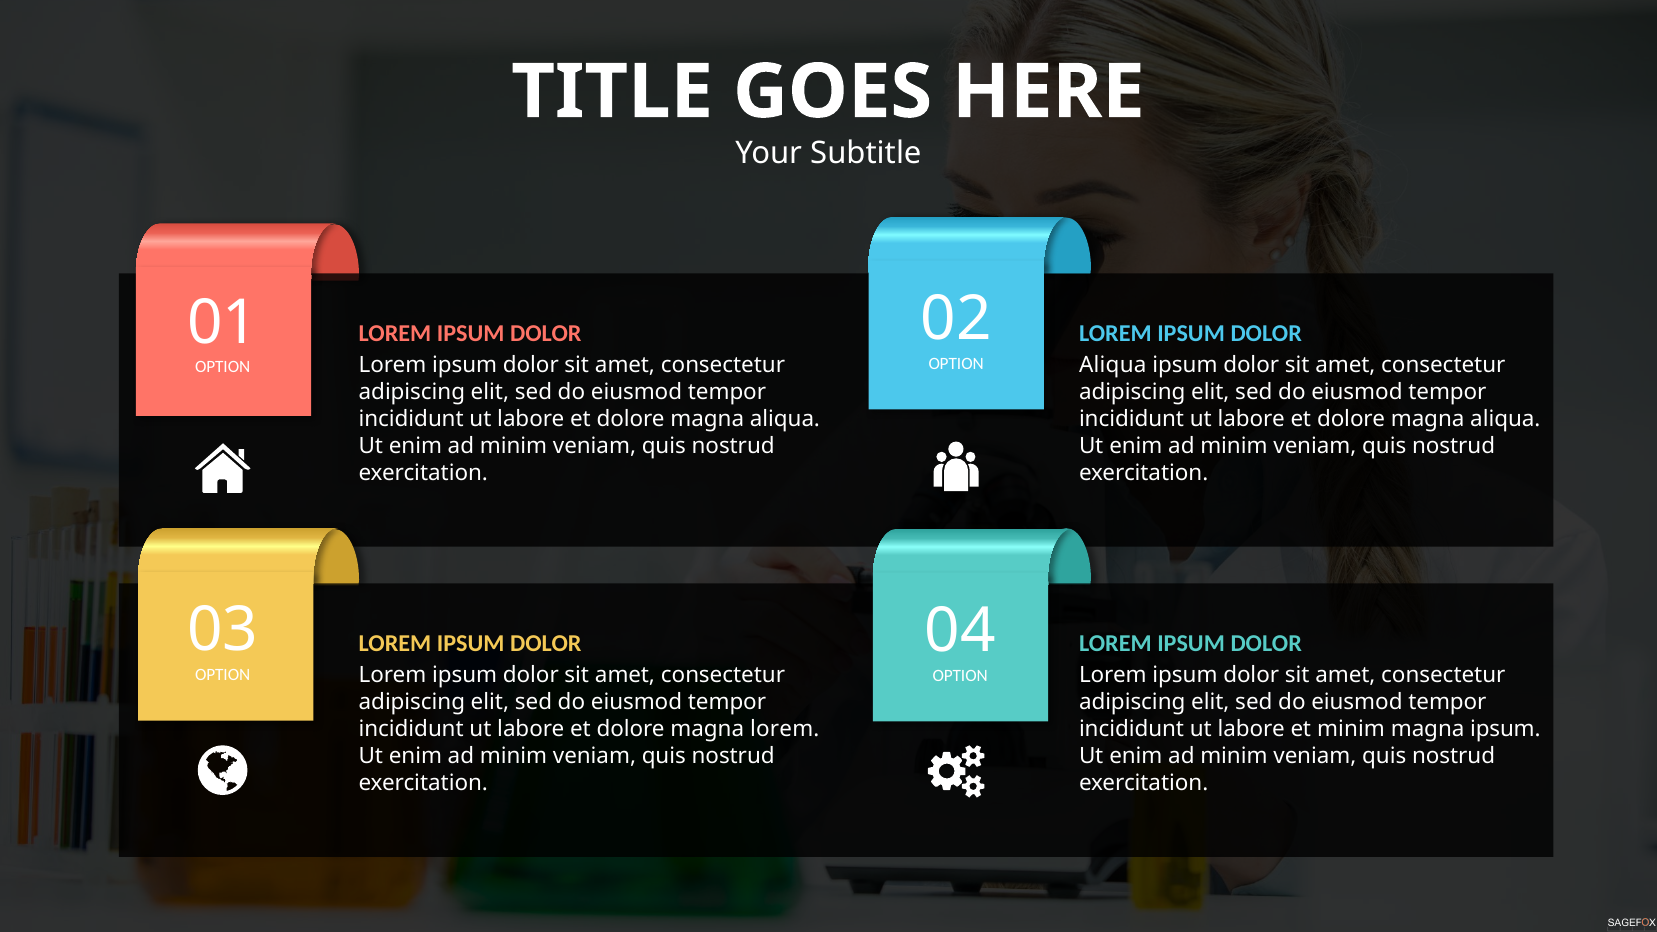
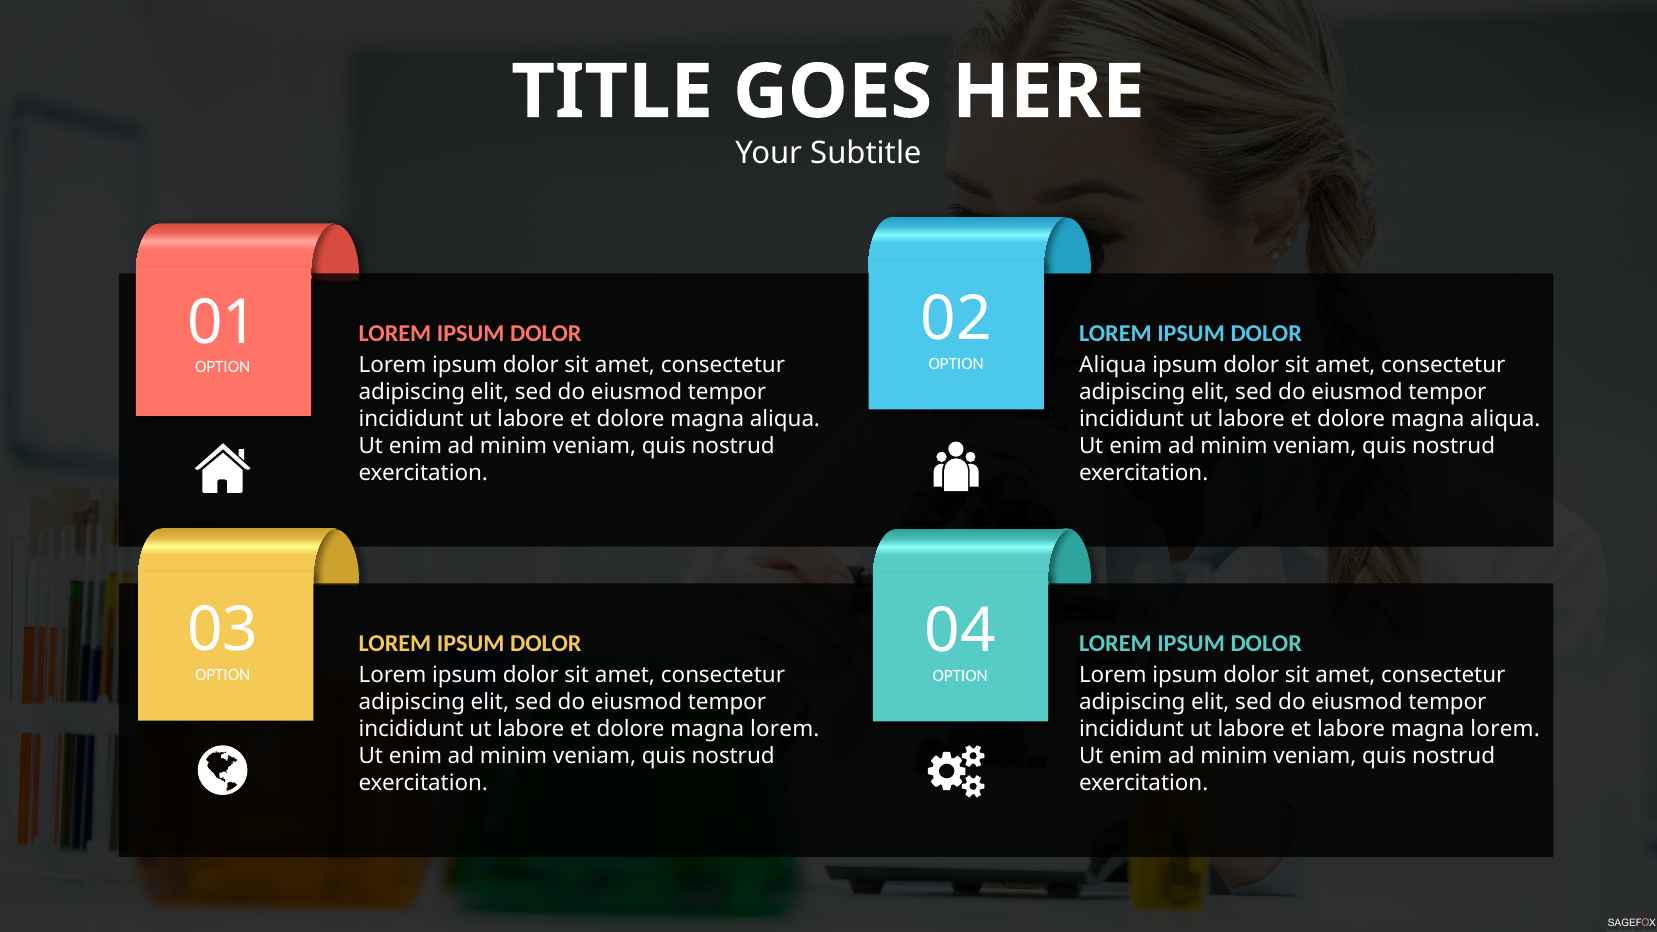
et minim: minim -> labore
ipsum at (1505, 729): ipsum -> lorem
